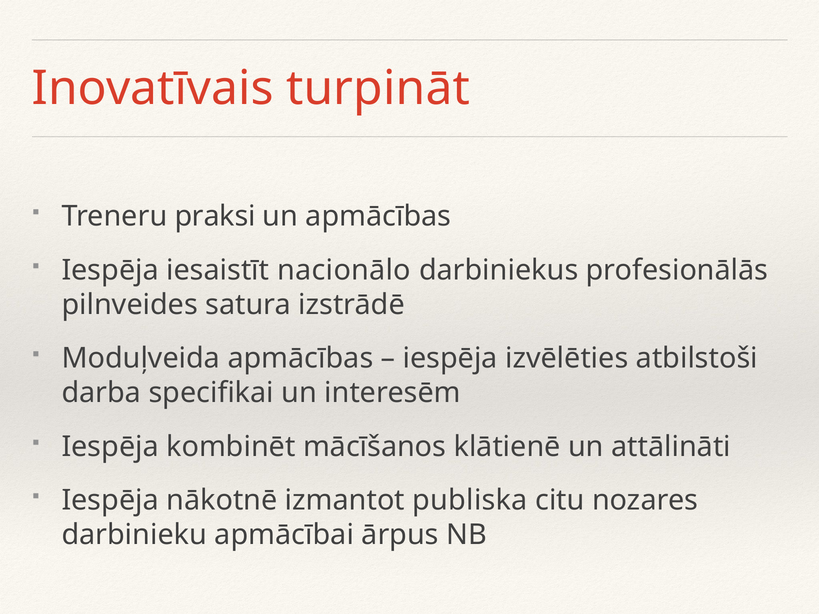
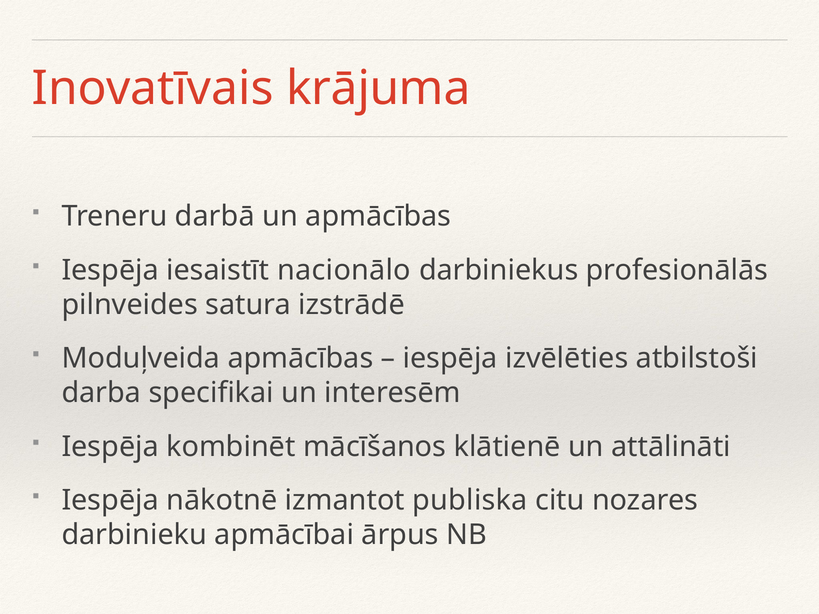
turpināt: turpināt -> krājuma
praksi: praksi -> darbā
